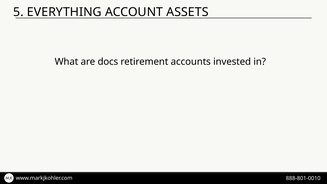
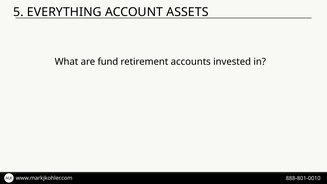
docs: docs -> fund
